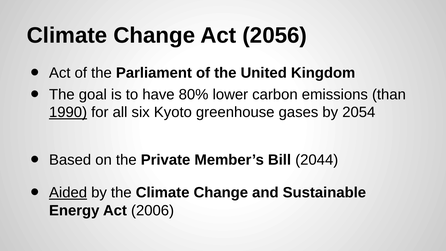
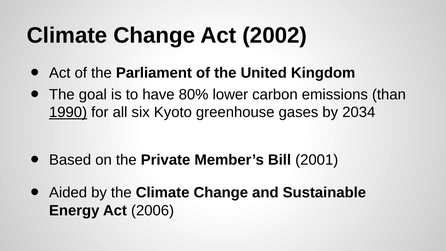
2056: 2056 -> 2002
2054: 2054 -> 2034
2044: 2044 -> 2001
Aided underline: present -> none
